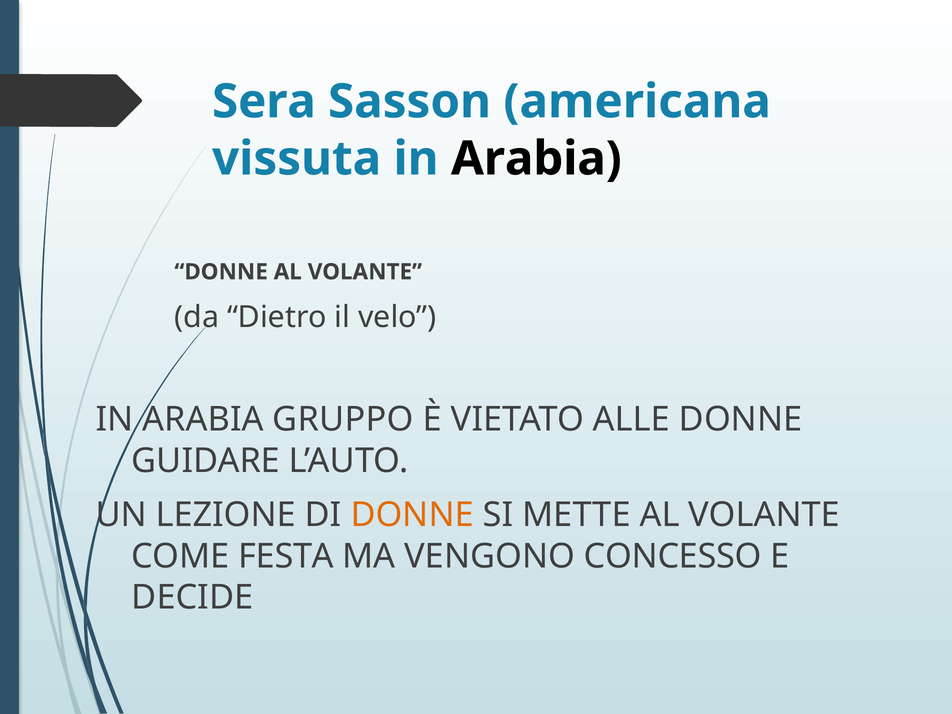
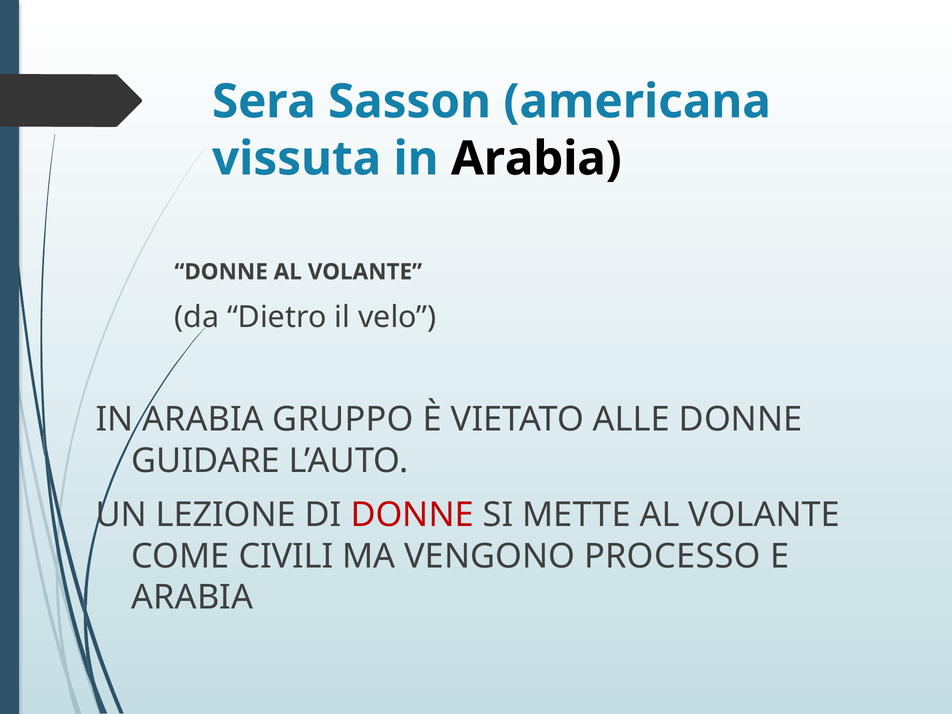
DONNE at (412, 515) colour: orange -> red
FESTA: FESTA -> CIVILI
CONCESSO: CONCESSO -> PROCESSO
DECIDE at (192, 598): DECIDE -> ARABIA
